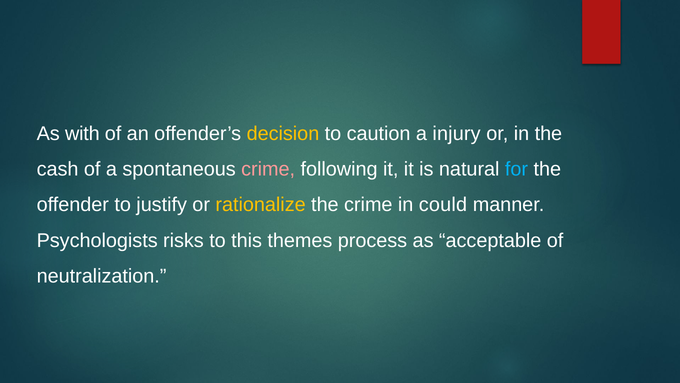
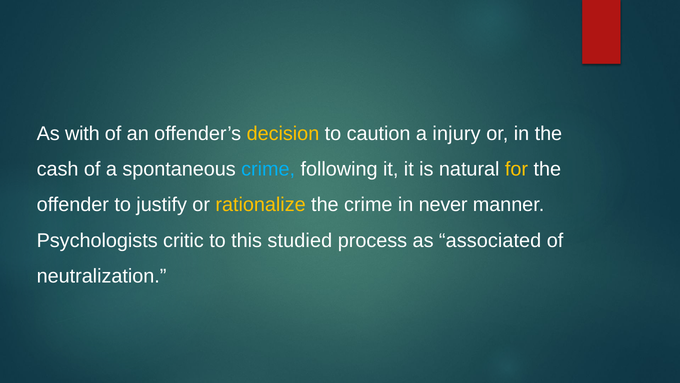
crime at (268, 169) colour: pink -> light blue
for colour: light blue -> yellow
could: could -> never
risks: risks -> critic
themes: themes -> studied
acceptable: acceptable -> associated
